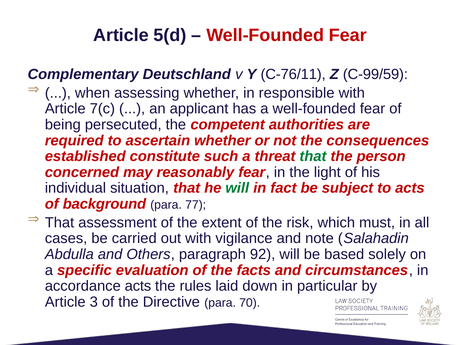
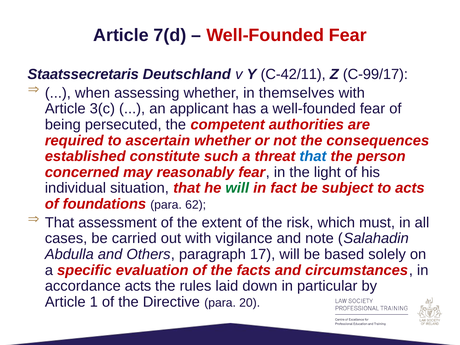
5(d: 5(d -> 7(d
Complementary: Complementary -> Staatssecretaris
C‑76/11: C‑76/11 -> C‑42/11
C‑99/59: C‑99/59 -> C‑99/17
responsible: responsible -> themselves
7(c: 7(c -> 3(c
that at (313, 156) colour: green -> blue
background: background -> foundations
77: 77 -> 62
92: 92 -> 17
3: 3 -> 1
70: 70 -> 20
